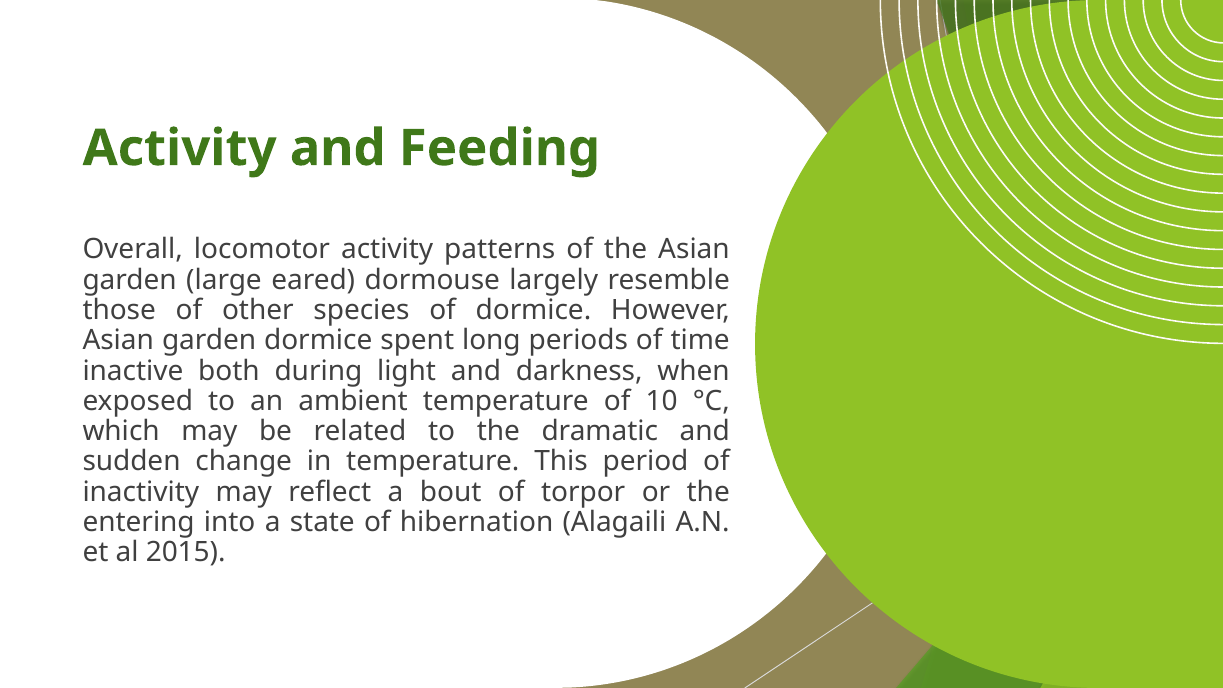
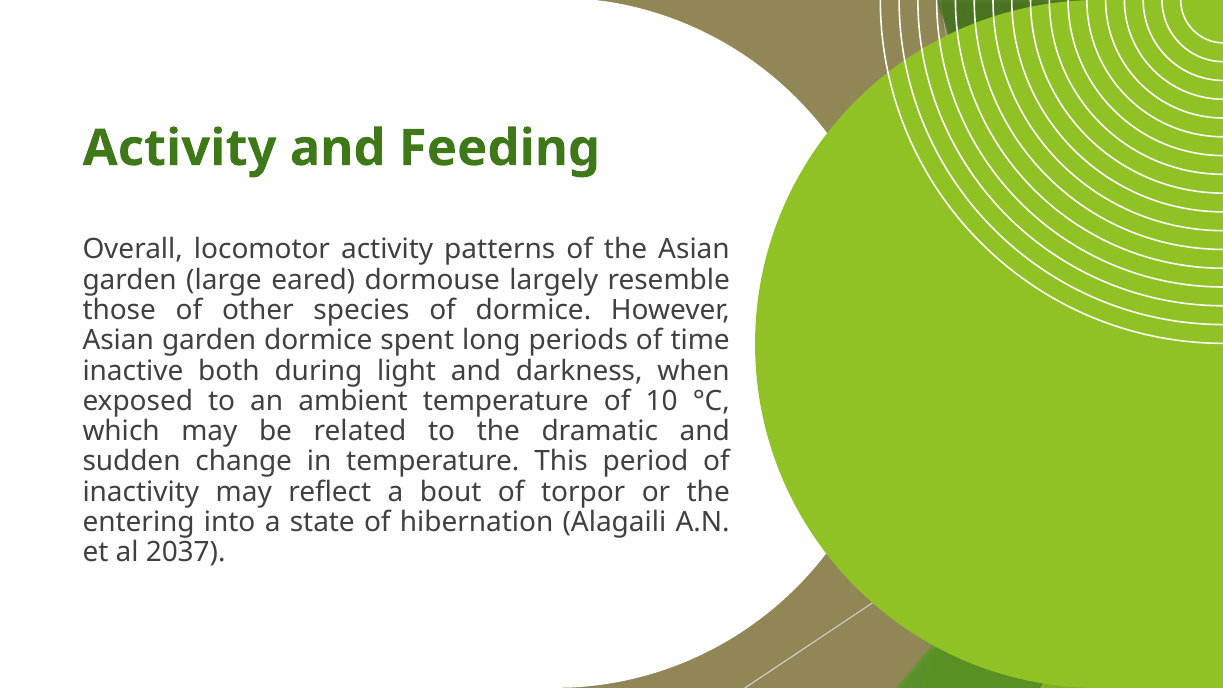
2015: 2015 -> 2037
